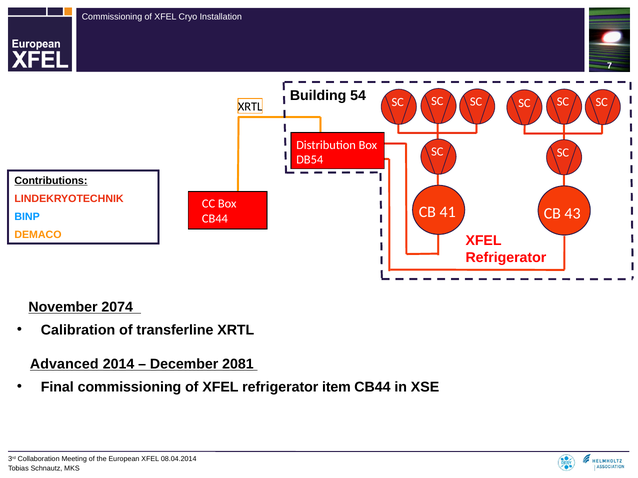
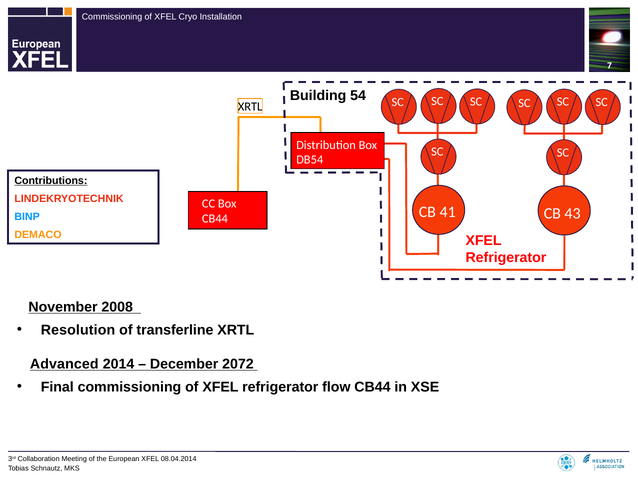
2074: 2074 -> 2008
Calibration: Calibration -> Resolution
2081: 2081 -> 2072
item: item -> flow
